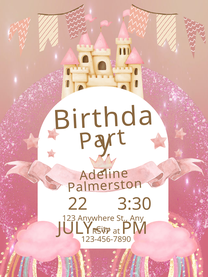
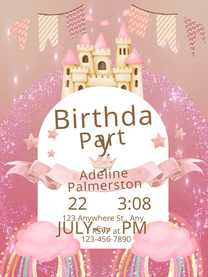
3:30: 3:30 -> 3:08
